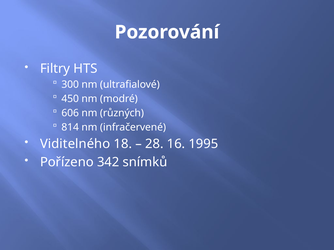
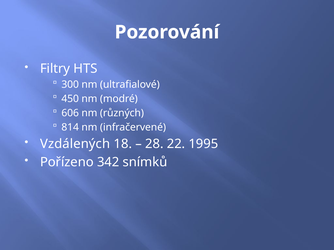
Viditelného: Viditelného -> Vzdálených
16: 16 -> 22
